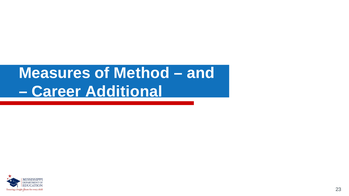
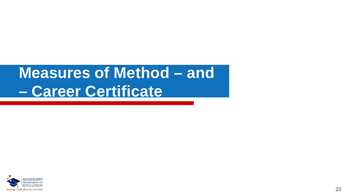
Additional: Additional -> Certificate
